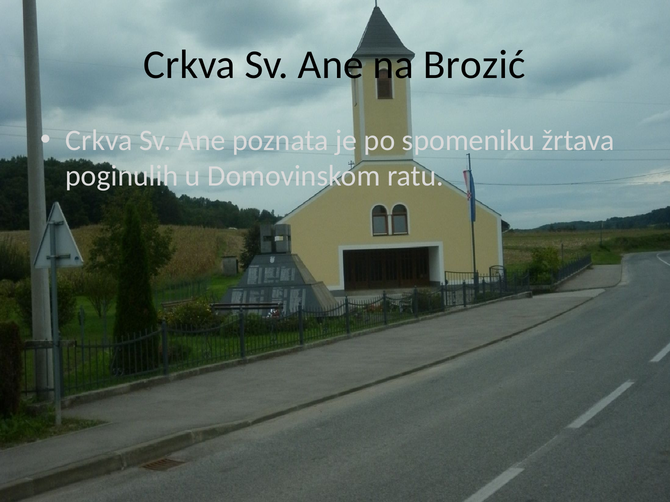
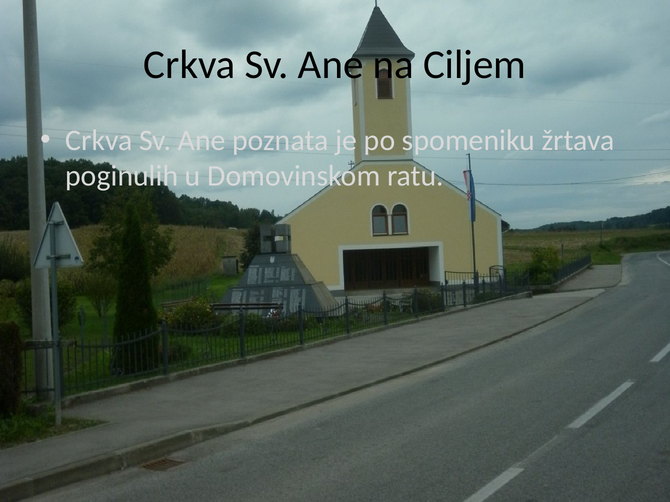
Brozić: Brozić -> Ciljem
